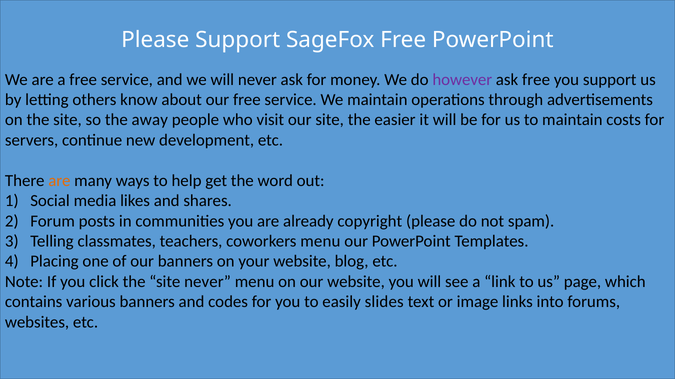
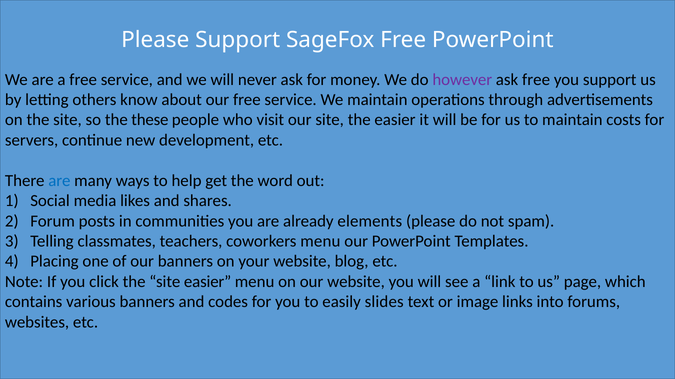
away: away -> these
are at (59, 181) colour: orange -> blue
copyright: copyright -> elements
site never: never -> easier
